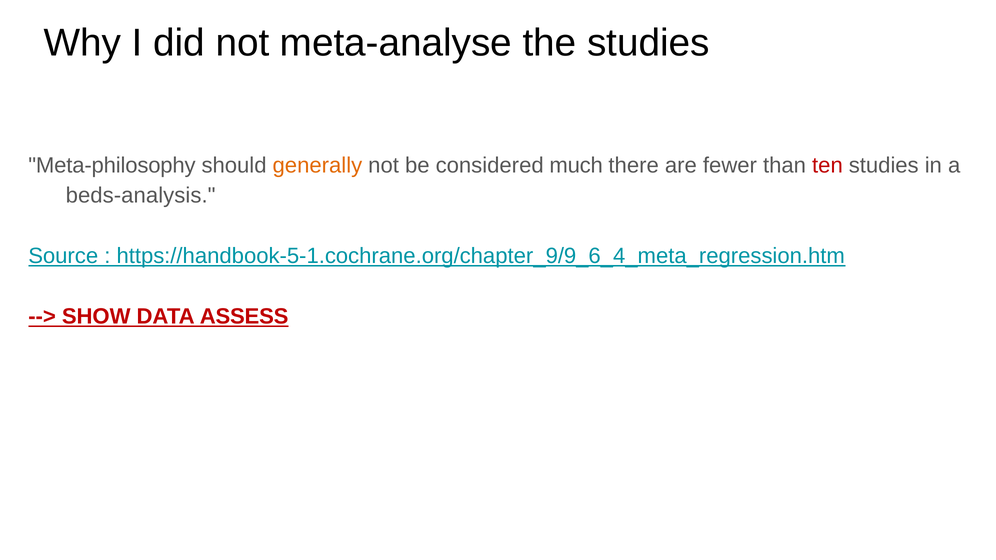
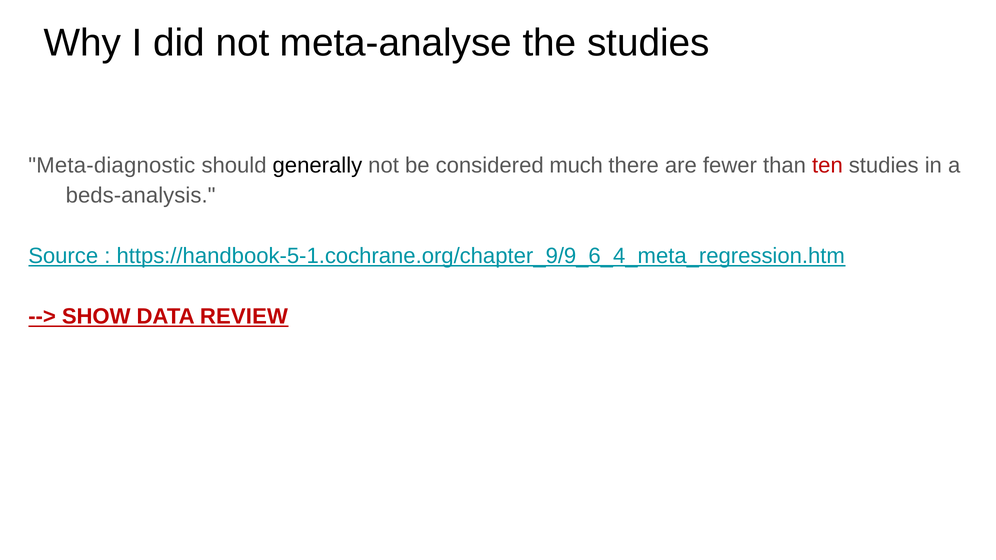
Meta-philosophy: Meta-philosophy -> Meta-diagnostic
generally colour: orange -> black
ASSESS: ASSESS -> REVIEW
